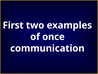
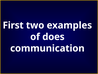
once: once -> does
